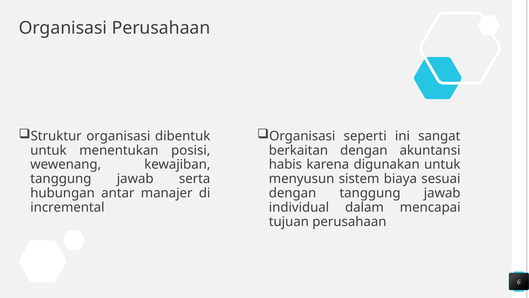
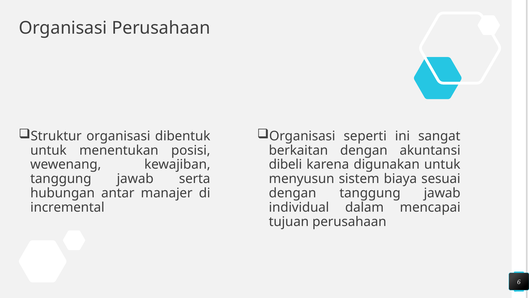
habis: habis -> dibeli
